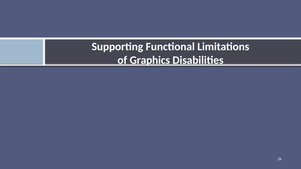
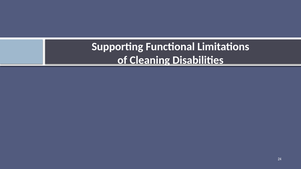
Graphics: Graphics -> Cleaning
